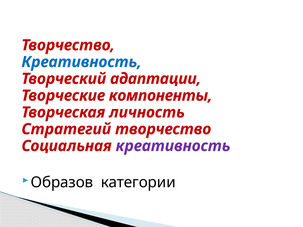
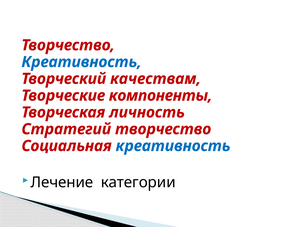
адаптации: адаптации -> качествам
креативность at (173, 146) colour: purple -> blue
Образов: Образов -> Лечение
